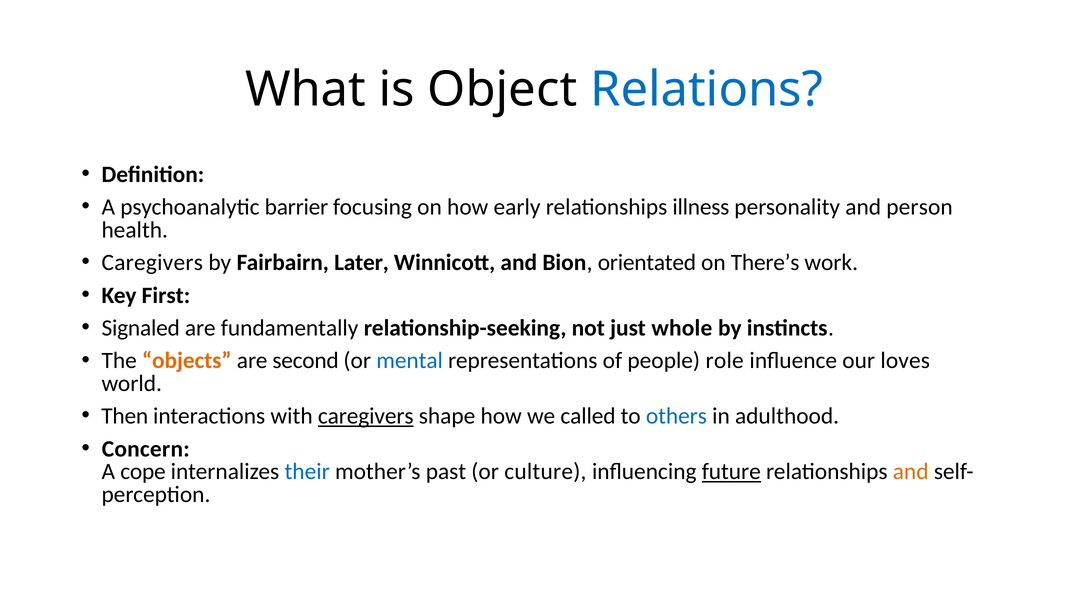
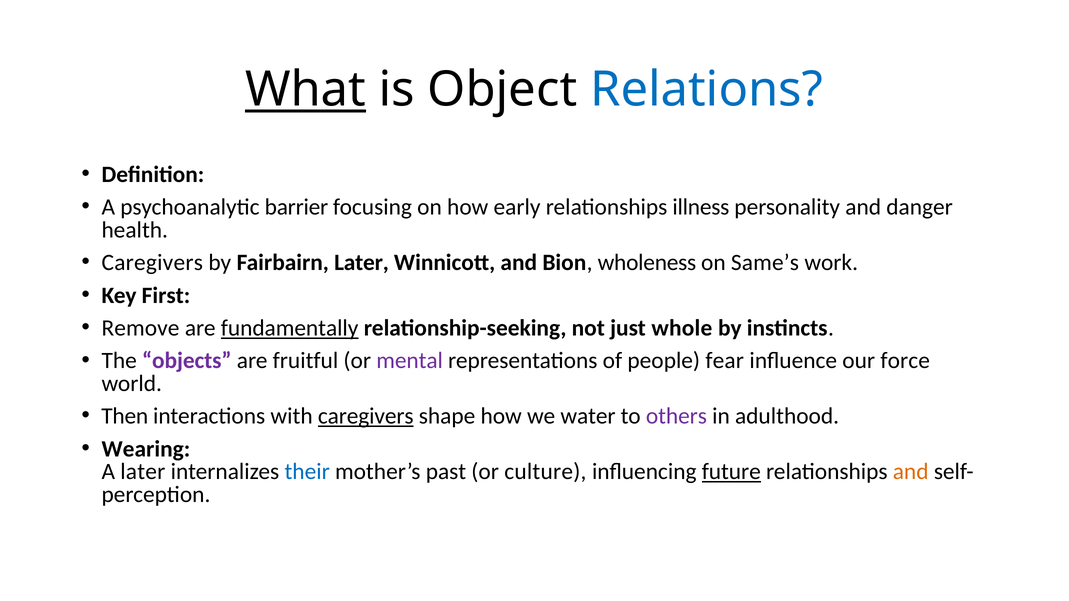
What underline: none -> present
person: person -> danger
orientated: orientated -> wholeness
There’s: There’s -> Same’s
Signaled: Signaled -> Remove
fundamentally underline: none -> present
objects colour: orange -> purple
second: second -> fruitful
mental colour: blue -> purple
role: role -> fear
loves: loves -> force
called: called -> water
others colour: blue -> purple
Concern: Concern -> Wearing
A cope: cope -> later
